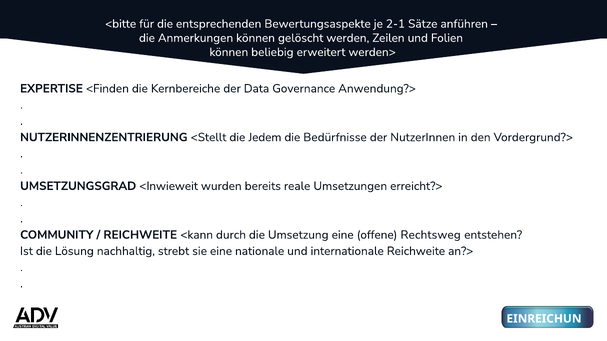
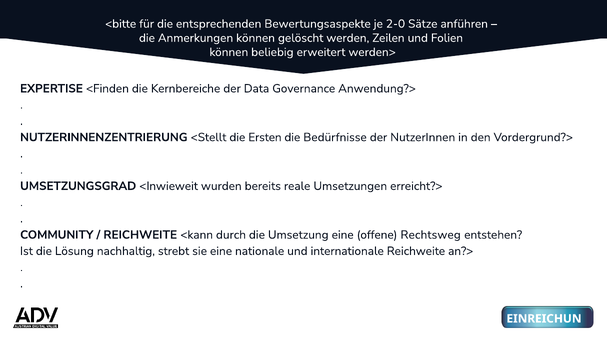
2-1: 2-1 -> 2-0
Jedem: Jedem -> Ersten
